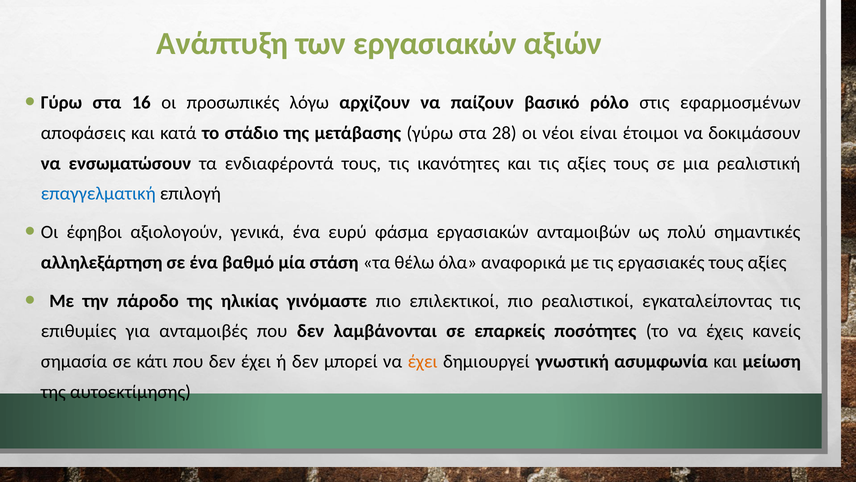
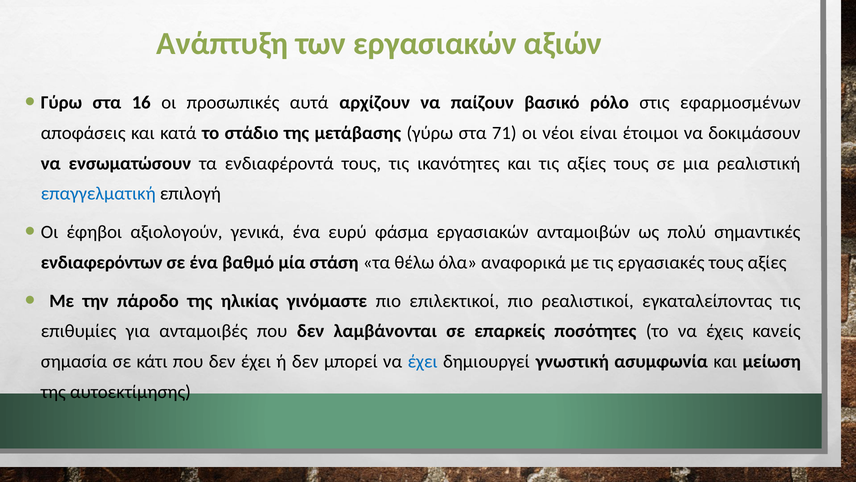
λόγω: λόγω -> αυτά
28: 28 -> 71
αλληλεξάρτηση: αλληλεξάρτηση -> ενδιαφερόντων
έχει at (423, 361) colour: orange -> blue
